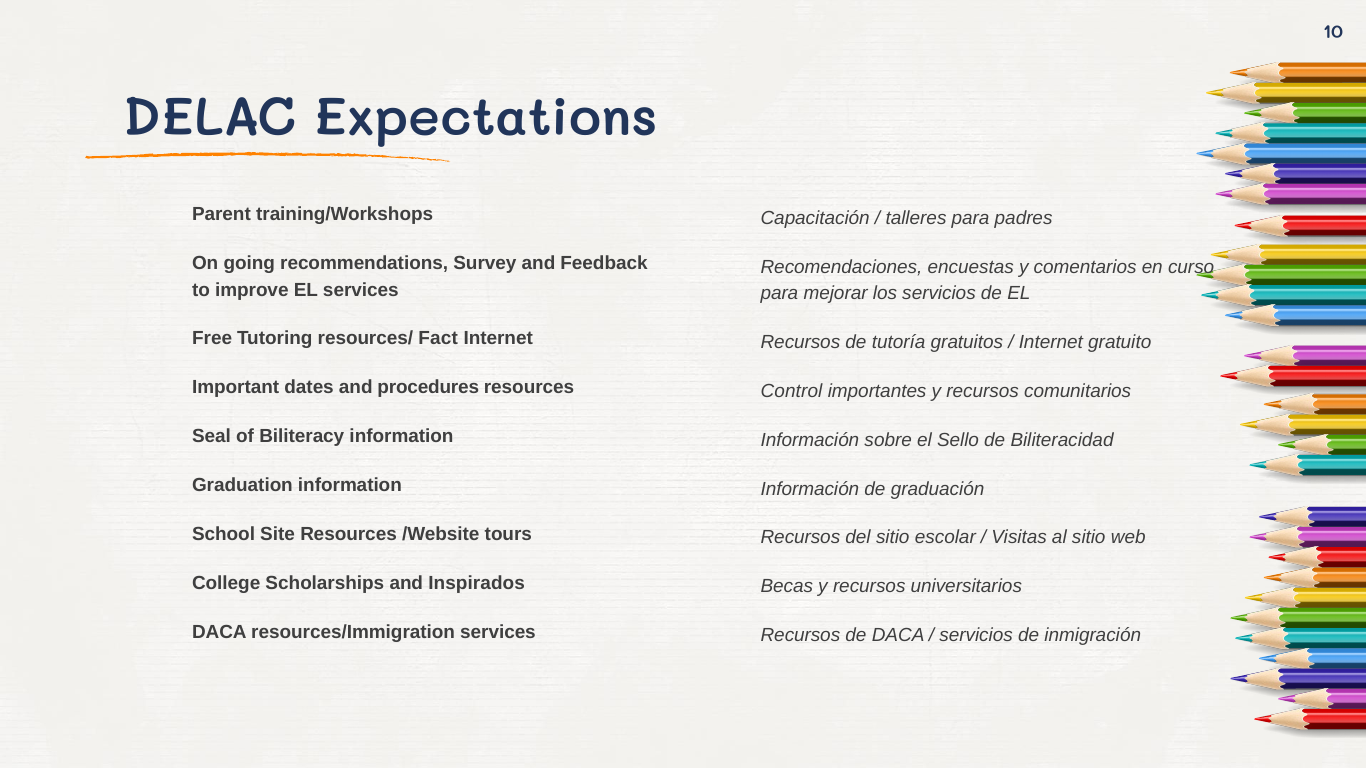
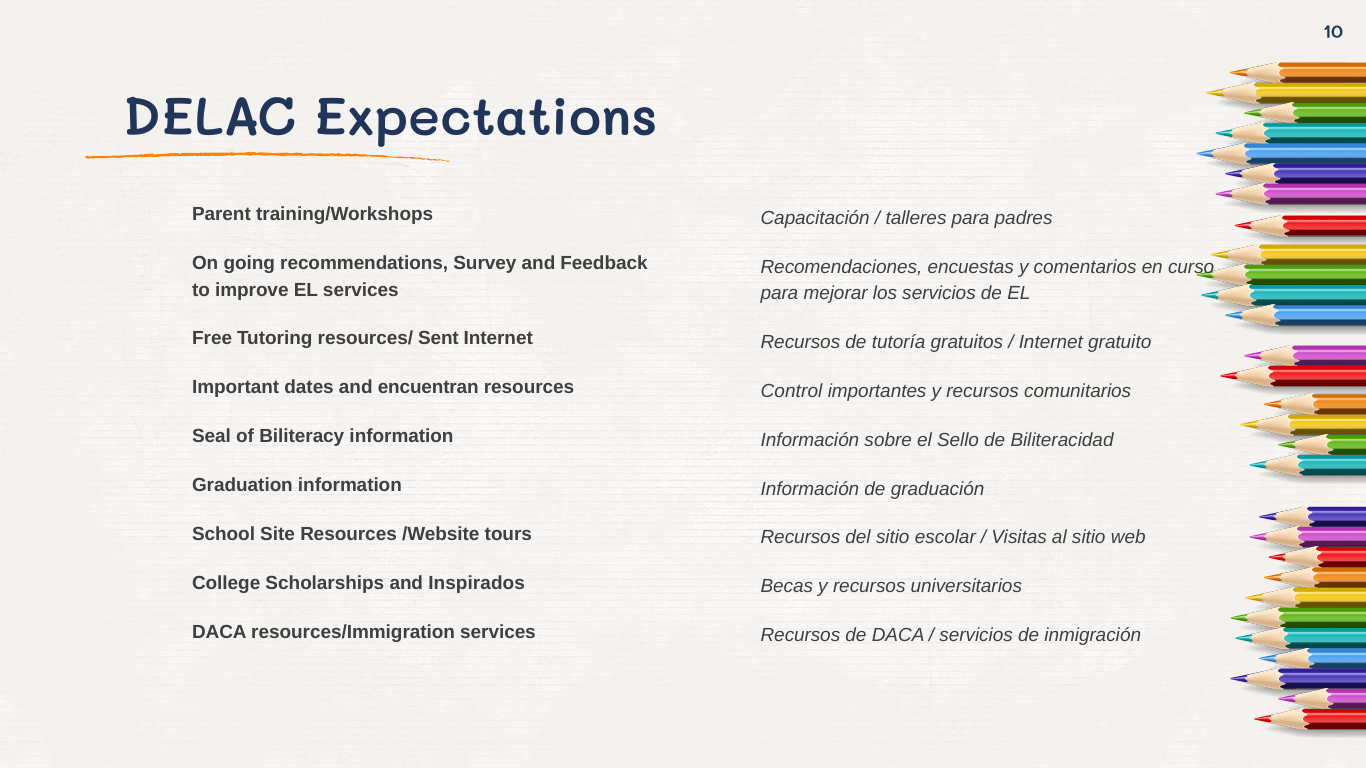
Fact: Fact -> Sent
procedures: procedures -> encuentran
